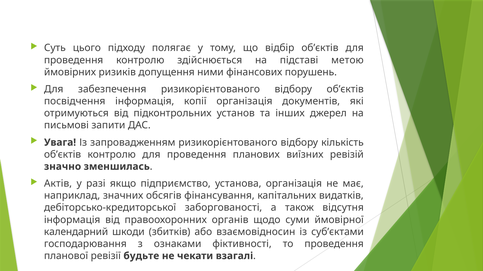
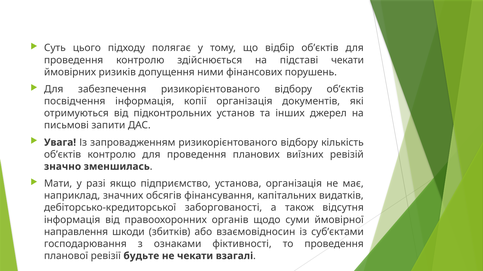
підставі метою: метою -> чекати
Актів: Актів -> Мати
календарний: календарний -> направлення
